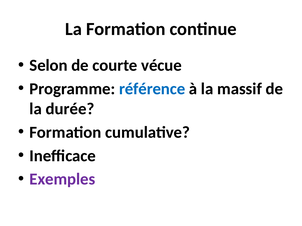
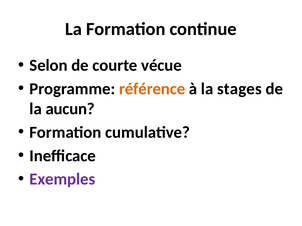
référence colour: blue -> orange
massif: massif -> stages
durée: durée -> aucun
